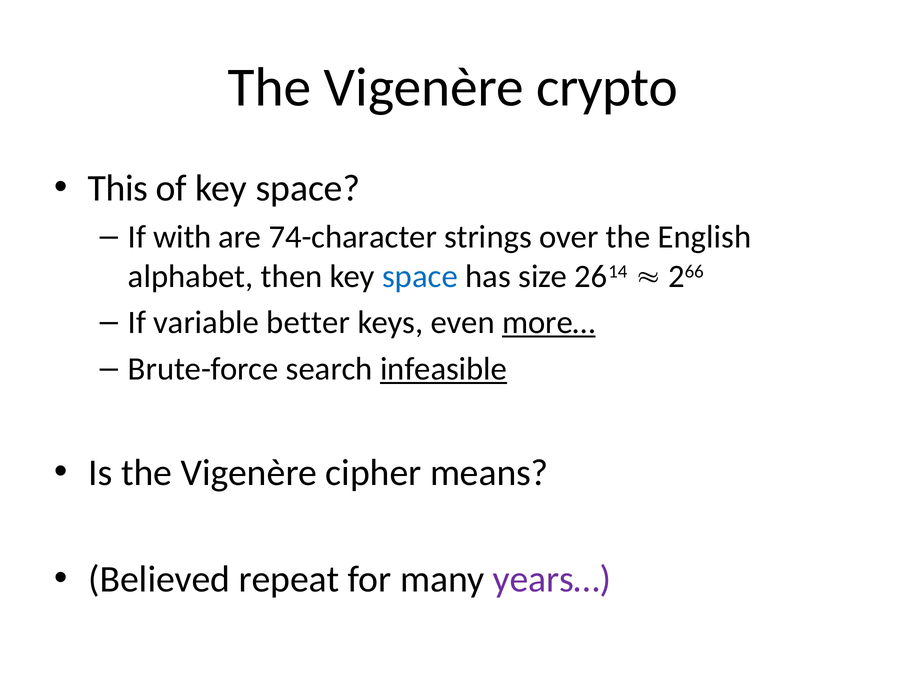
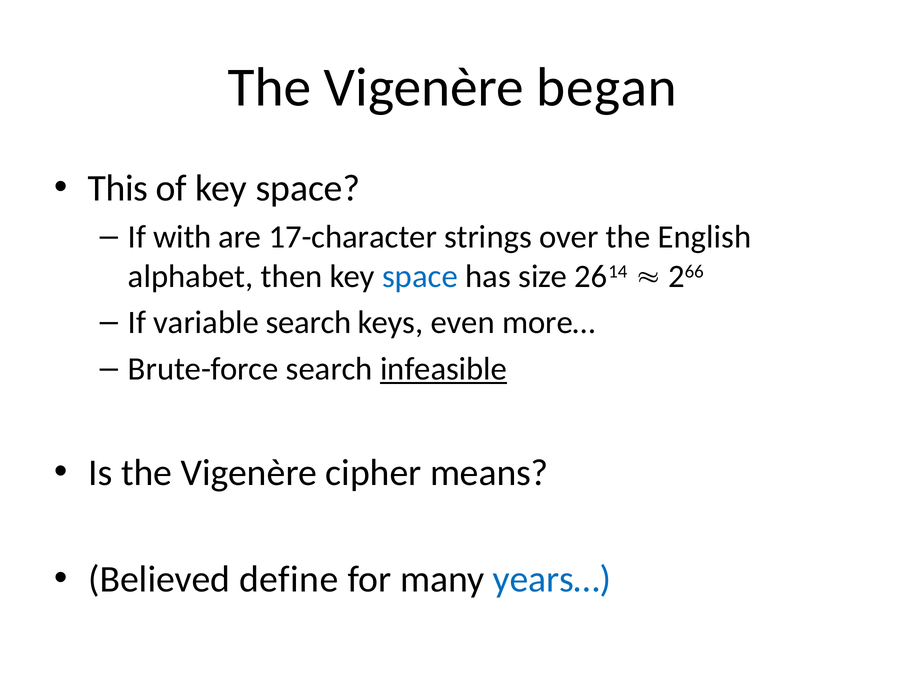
crypto: crypto -> began
74-character: 74-character -> 17-character
variable better: better -> search
more… underline: present -> none
repeat: repeat -> define
years… colour: purple -> blue
